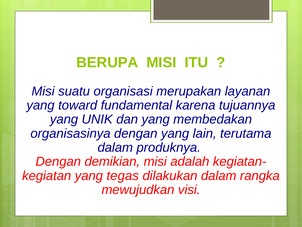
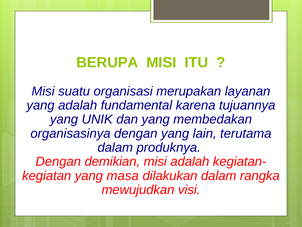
yang toward: toward -> adalah
tegas: tegas -> masa
